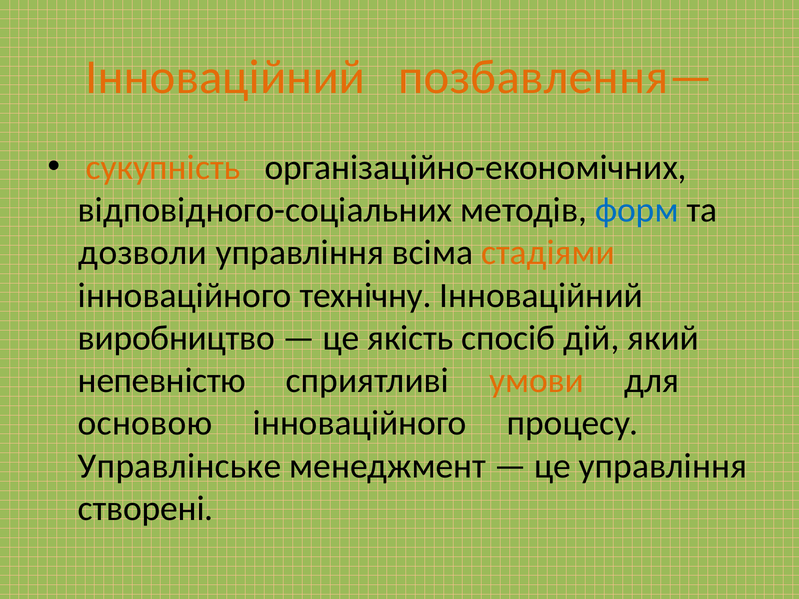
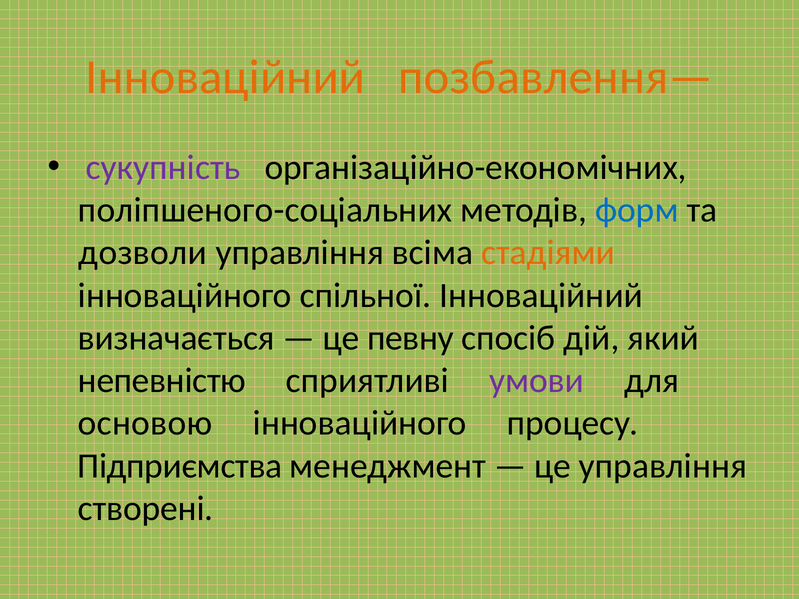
сукупність colour: orange -> purple
відповідного-соціальних: відповідного-соціальних -> поліпшеного-соціальних
технічну: технічну -> спільної
виробництво: виробництво -> визначається
якість: якість -> певну
умови colour: orange -> purple
Управлінське: Управлінське -> Підприємства
